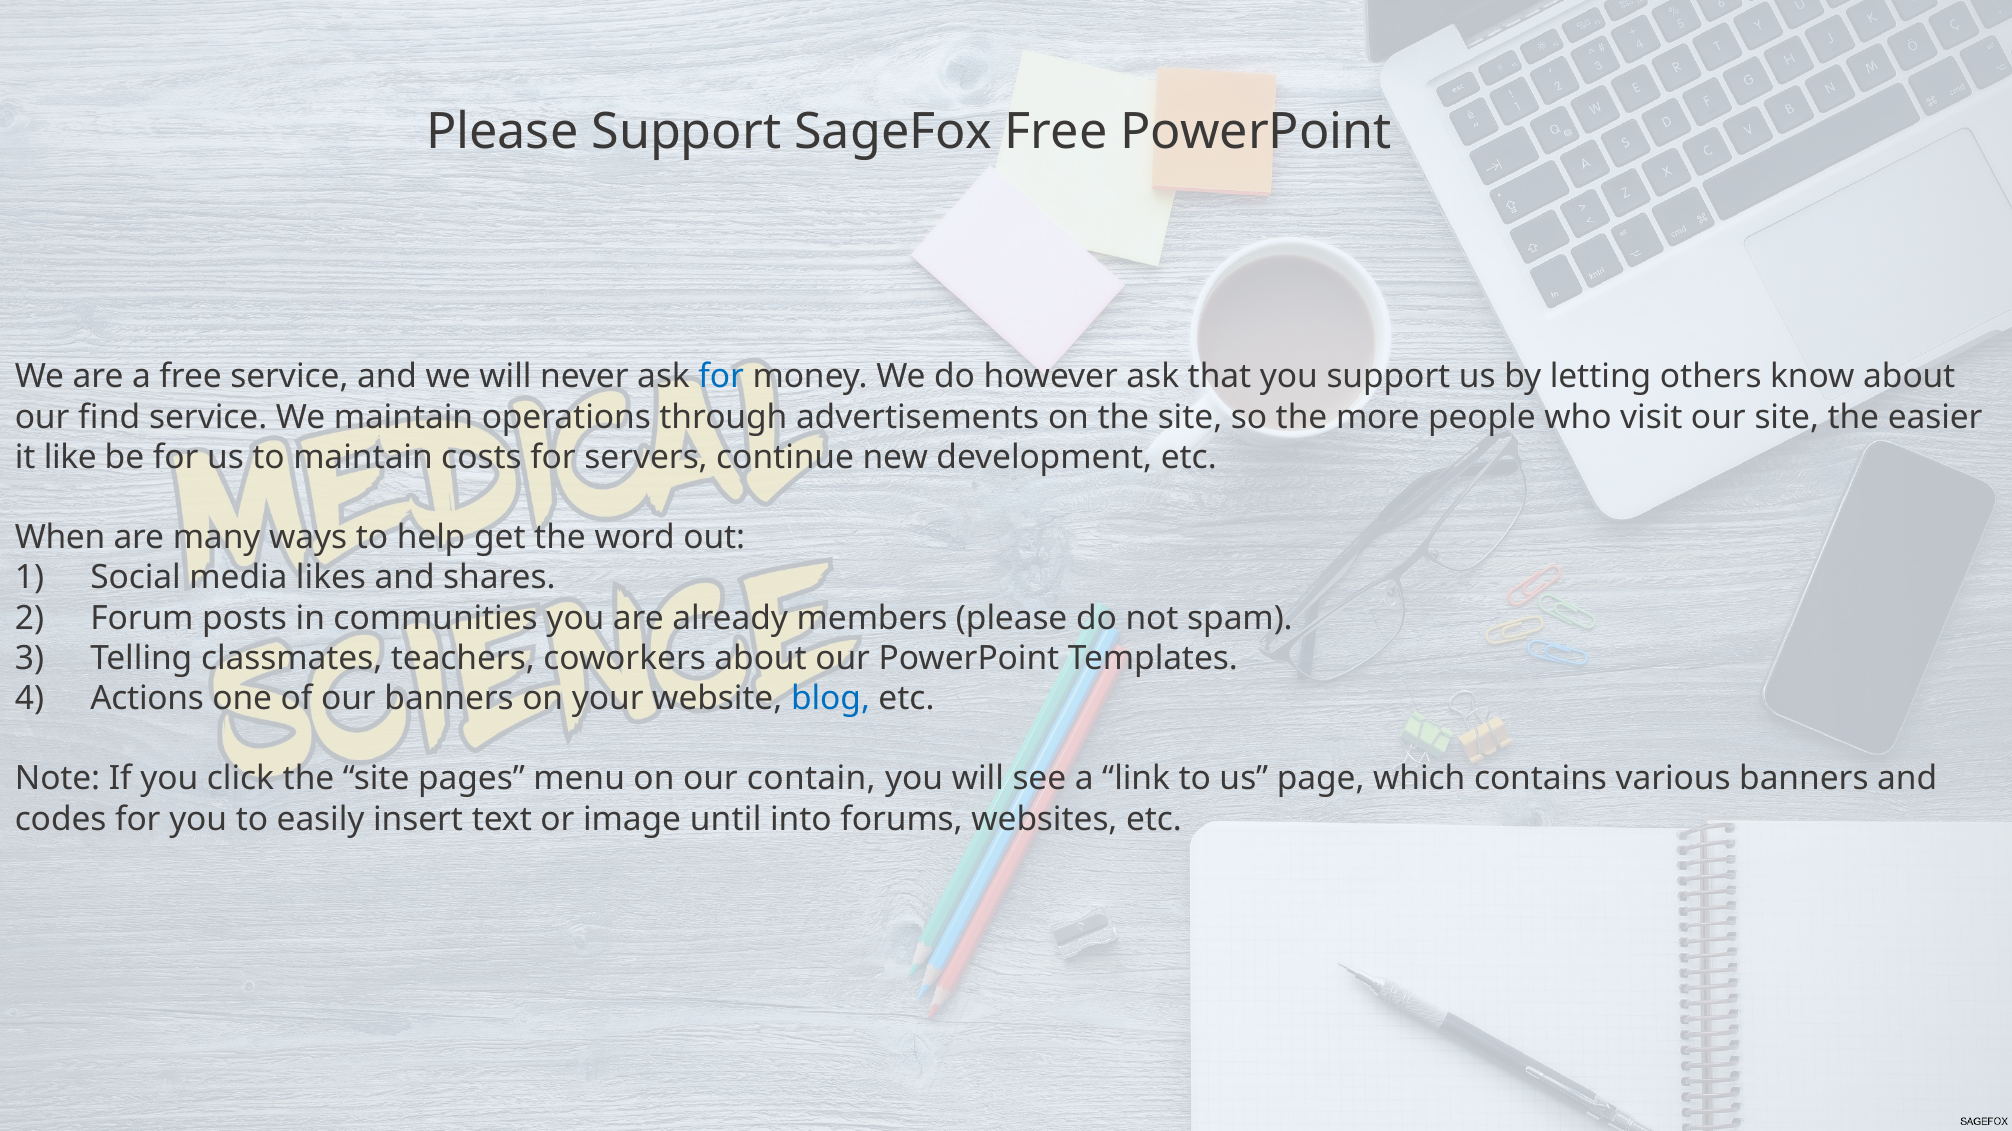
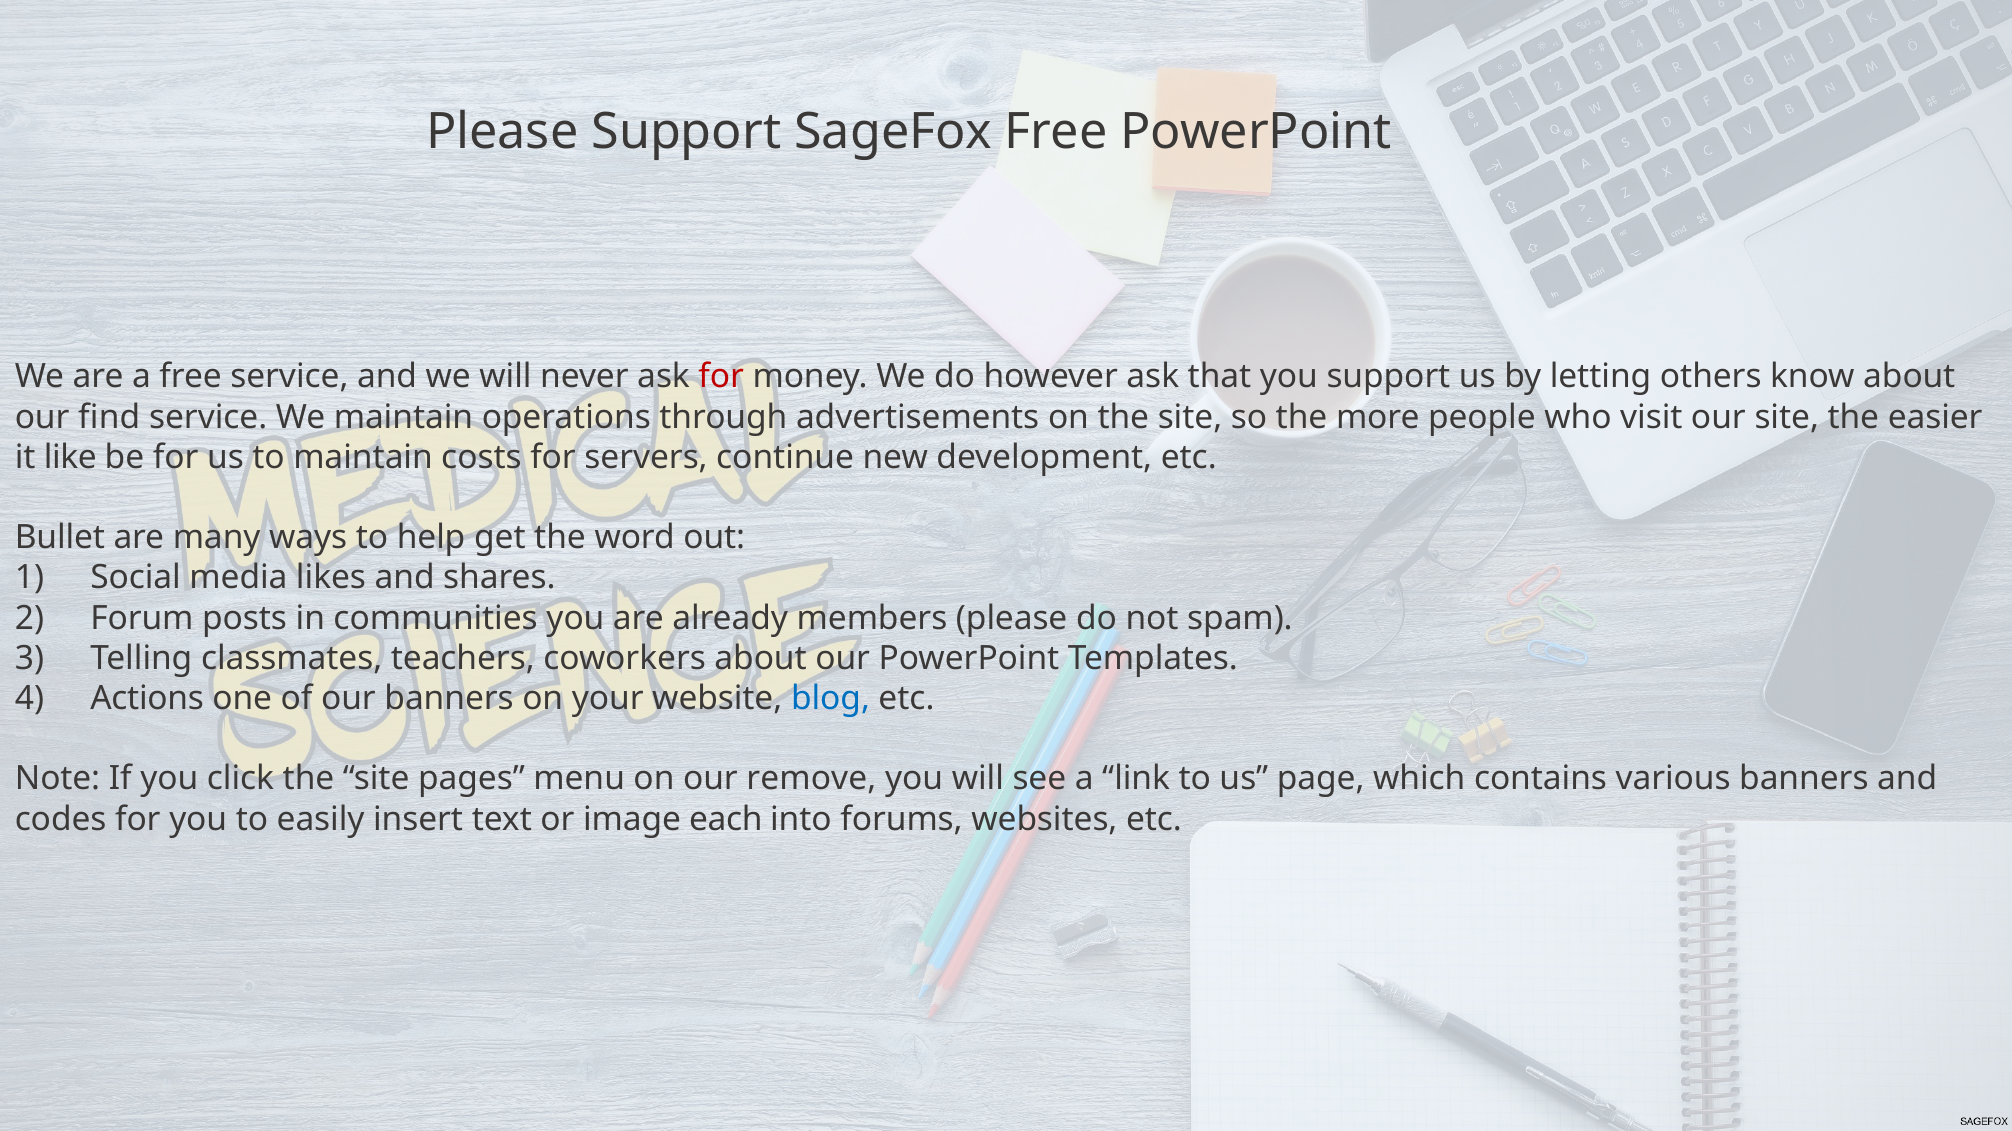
for at (721, 377) colour: blue -> red
When: When -> Bullet
contain: contain -> remove
until: until -> each
